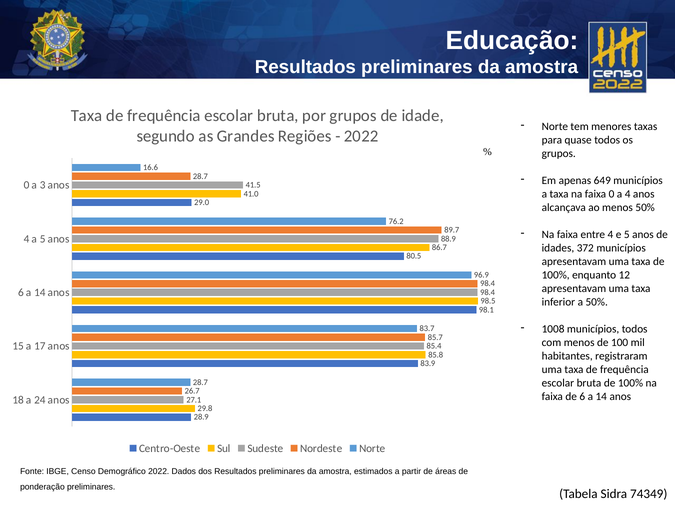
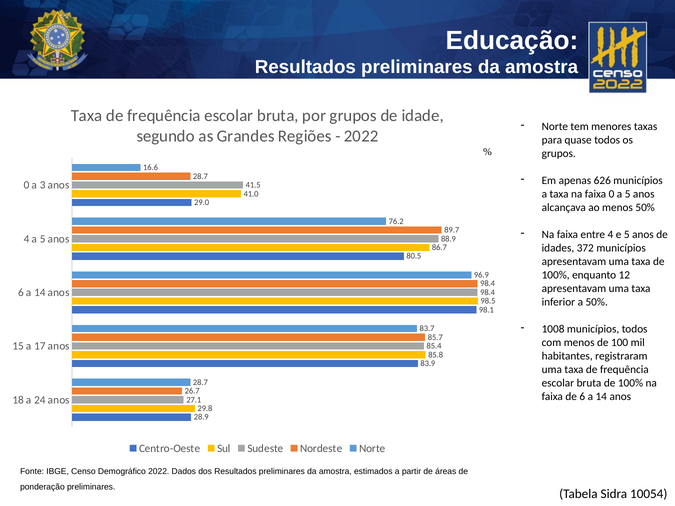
649: 649 -> 626
0 a 4: 4 -> 5
74349: 74349 -> 10054
